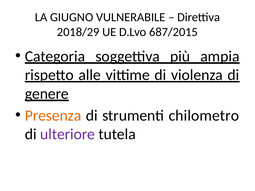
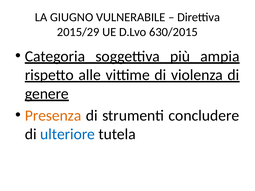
2018/29: 2018/29 -> 2015/29
687/2015: 687/2015 -> 630/2015
chilometro: chilometro -> concludere
ulteriore colour: purple -> blue
